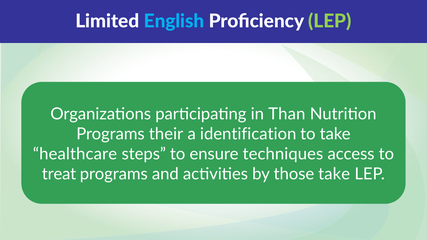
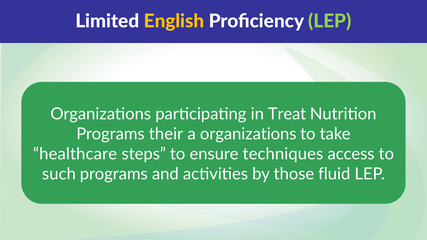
English colour: light blue -> yellow
Than: Than -> Treat
a identification: identification -> organizations
treat: treat -> such
those take: take -> fluid
